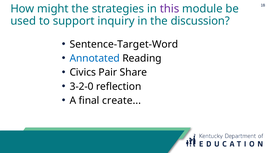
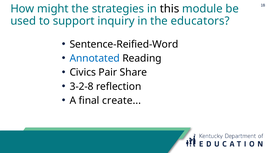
this colour: purple -> black
discussion: discussion -> educators
Sentence-Target-Word: Sentence-Target-Word -> Sentence-Reified-Word
3-2-0: 3-2-0 -> 3-2-8
